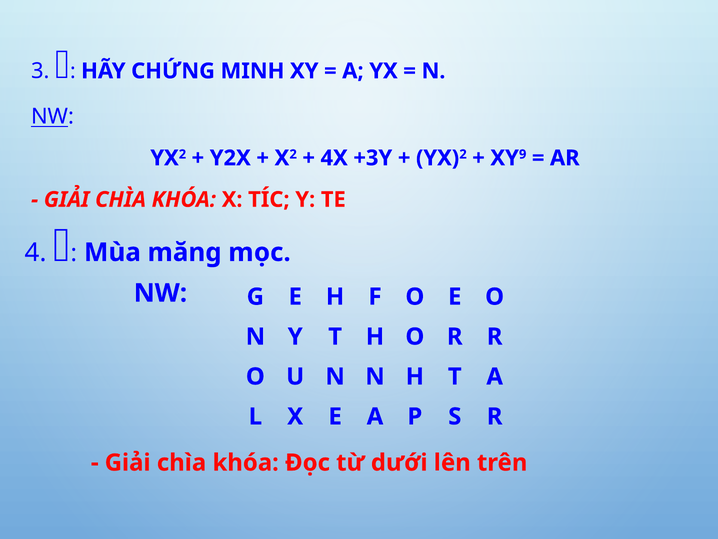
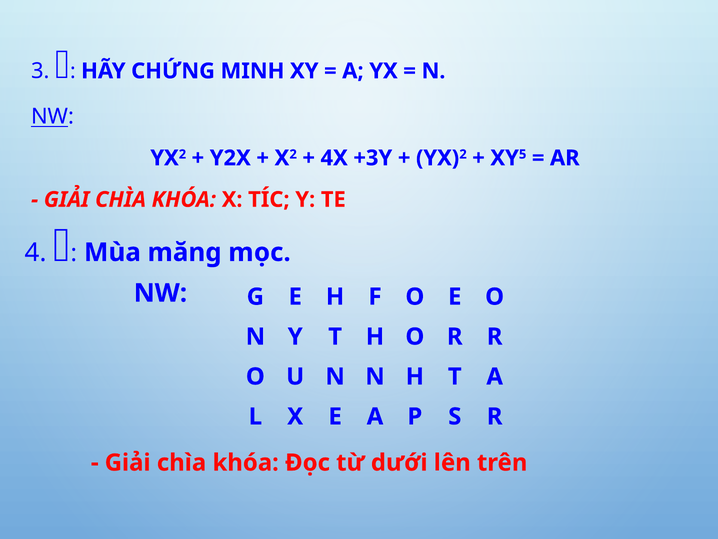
9: 9 -> 5
